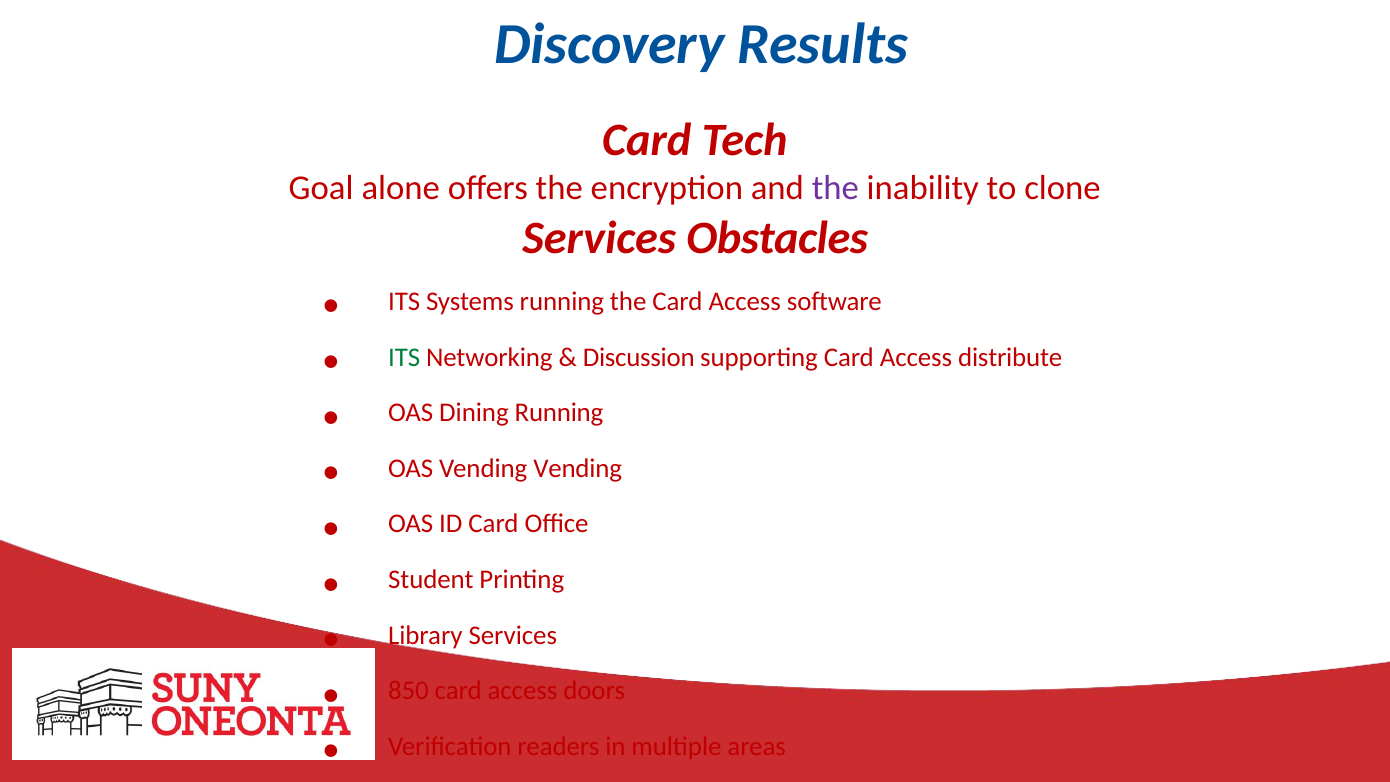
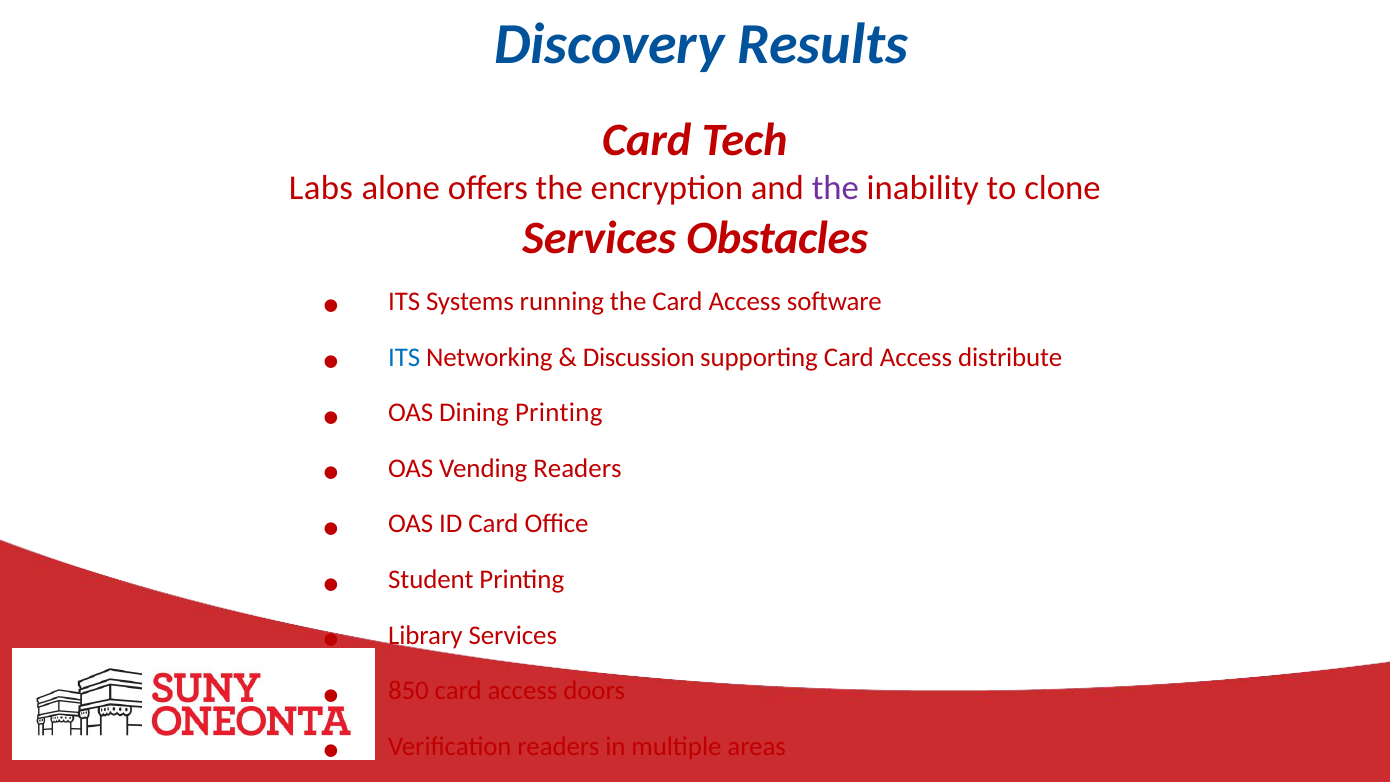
Goal: Goal -> Labs
ITS at (404, 357) colour: green -> blue
Dining Running: Running -> Printing
Vending Vending: Vending -> Readers
